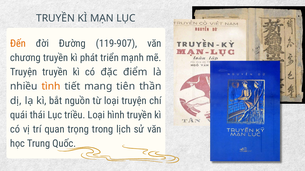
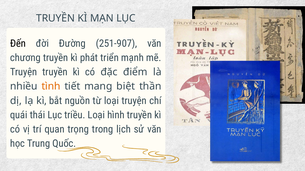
Đến colour: orange -> black
119-907: 119-907 -> 251-907
tiên: tiên -> biệt
